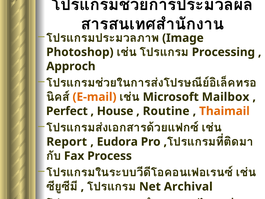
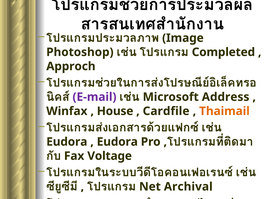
Processing: Processing -> Completed
E-mail colour: orange -> purple
Mailbox: Mailbox -> Address
Perfect: Perfect -> Winfax
Routine: Routine -> Cardfile
Report at (67, 142): Report -> Eudora
Process: Process -> Voltage
